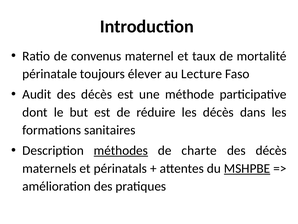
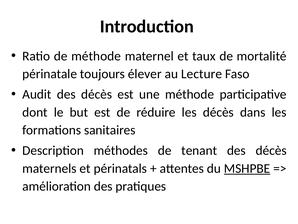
de convenus: convenus -> méthode
méthodes underline: present -> none
charte: charte -> tenant
